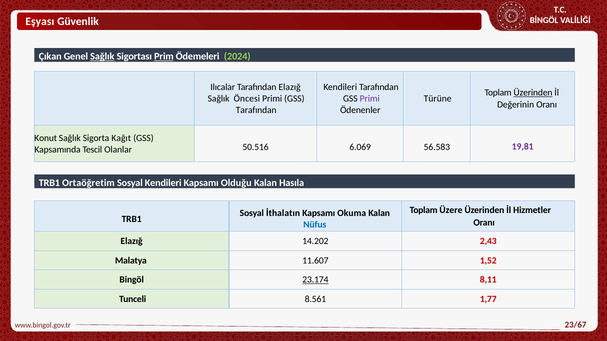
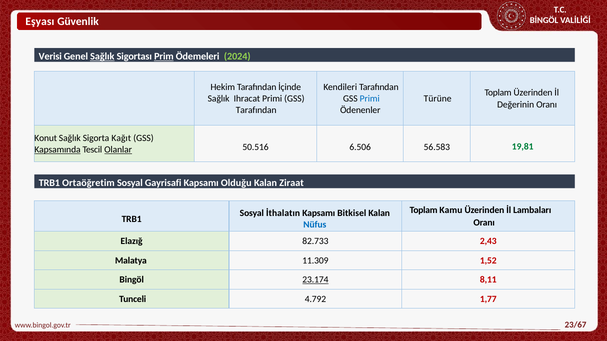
Çıkan: Çıkan -> Verisi
Ilıcalar: Ilıcalar -> Hekim
Tarafından Elazığ: Elazığ -> İçinde
Üzerinden at (533, 93) underline: present -> none
Öncesi: Öncesi -> Ihracat
Primi at (370, 99) colour: purple -> blue
Kapsamında underline: none -> present
Olanlar underline: none -> present
6.069: 6.069 -> 6.506
19,81 colour: purple -> green
Sosyal Kendileri: Kendileri -> Gayrisafi
Hasıla: Hasıla -> Ziraat
Üzere: Üzere -> Kamu
Hizmetler: Hizmetler -> Lambaları
Okuma: Okuma -> Bitkisel
14.202: 14.202 -> 82.733
11.607: 11.607 -> 11.309
8.561: 8.561 -> 4.792
